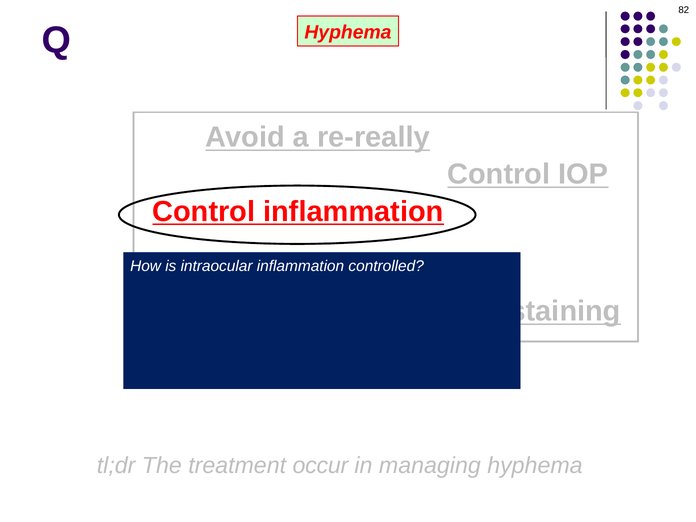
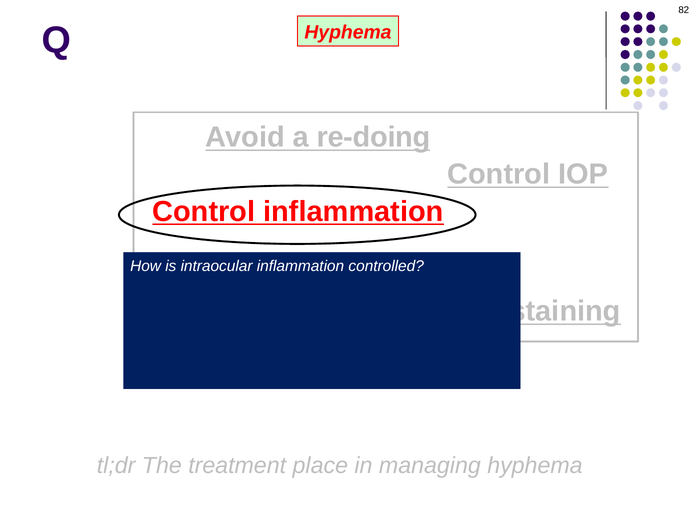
re-really: re-really -> re-doing
occur: occur -> place
